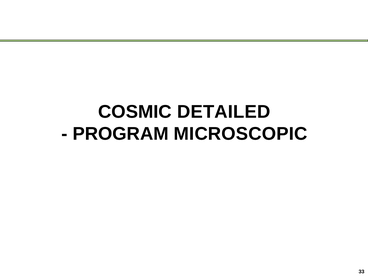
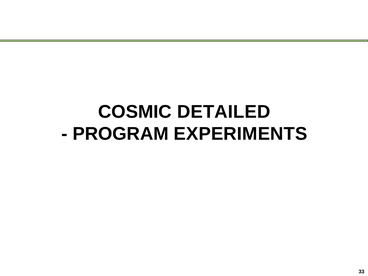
MICROSCOPIC: MICROSCOPIC -> EXPERIMENTS
